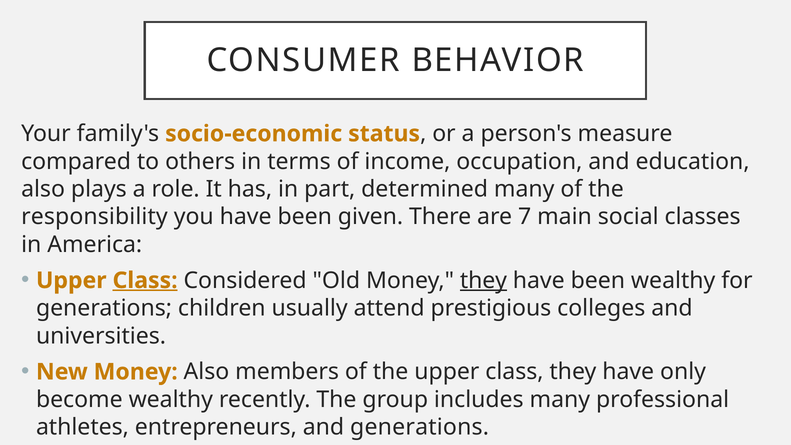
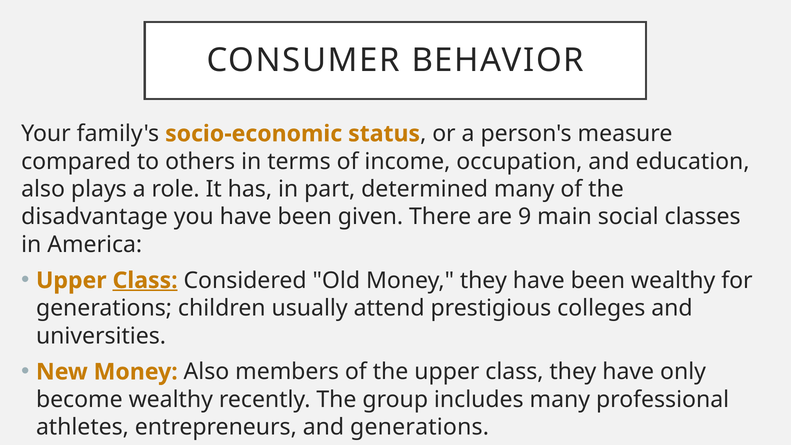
responsibility: responsibility -> disadvantage
7: 7 -> 9
they at (483, 280) underline: present -> none
